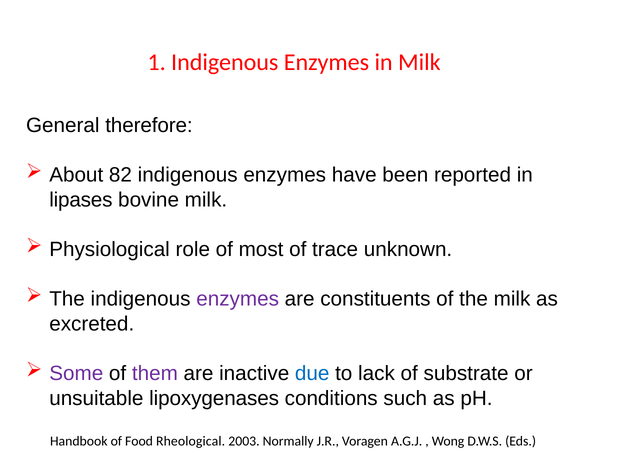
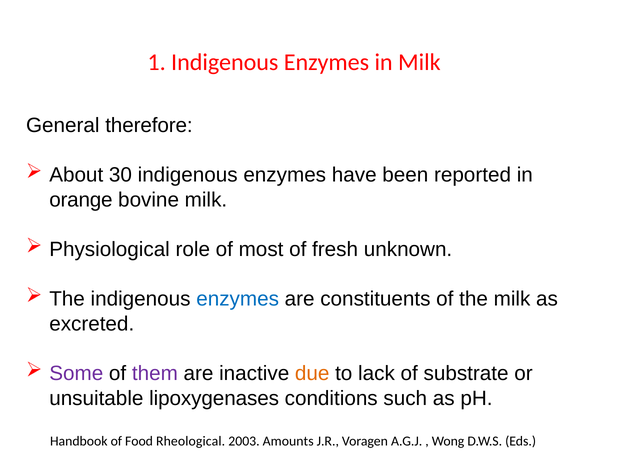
82: 82 -> 30
lipases: lipases -> orange
trace: trace -> fresh
enzymes at (238, 299) colour: purple -> blue
due colour: blue -> orange
Normally: Normally -> Amounts
